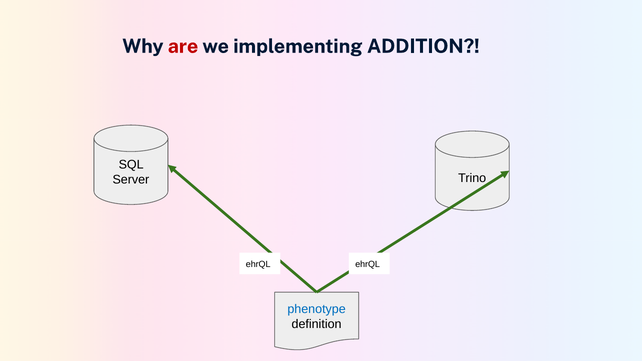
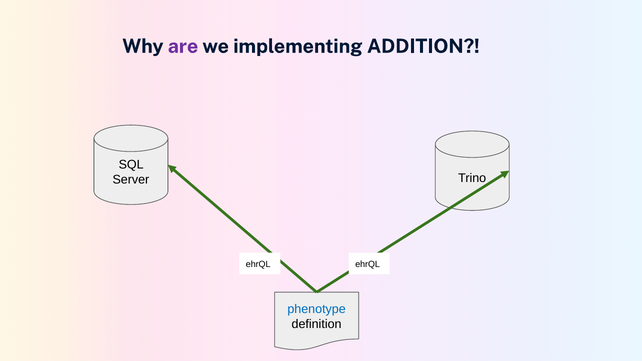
are colour: red -> purple
